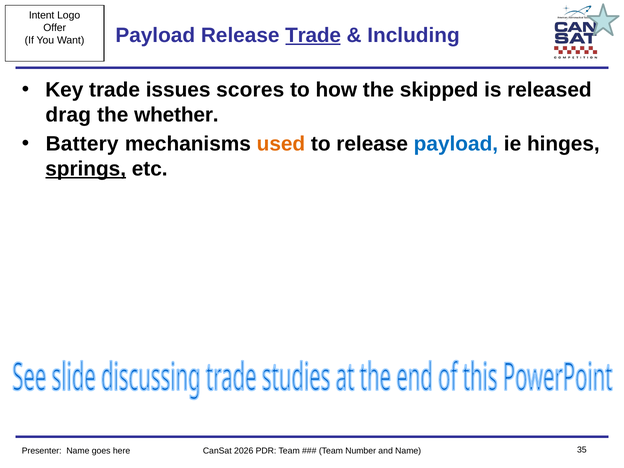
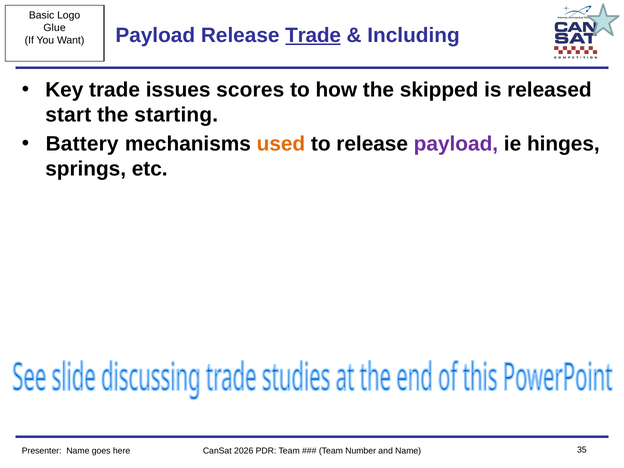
Intent: Intent -> Basic
Offer: Offer -> Glue
drag: drag -> start
whether: whether -> starting
payload at (456, 144) colour: blue -> purple
springs underline: present -> none
